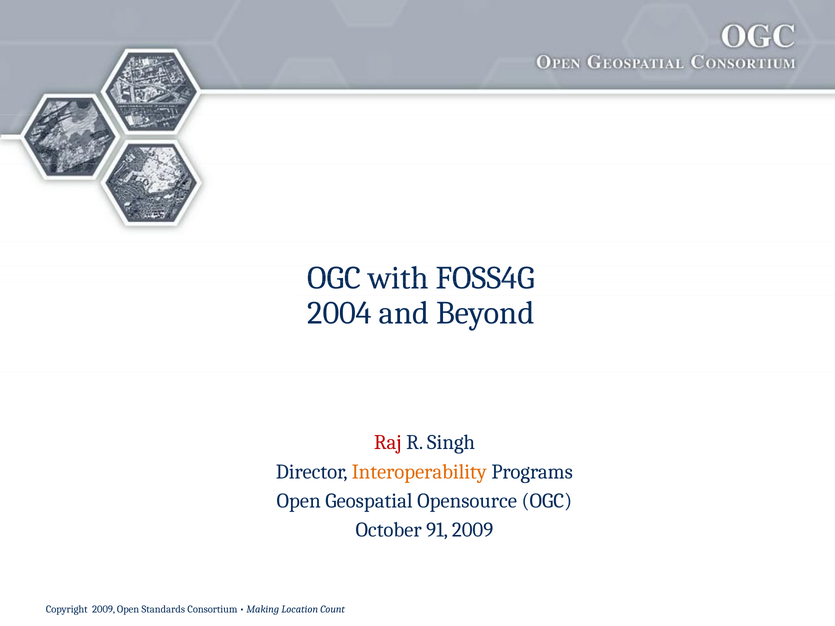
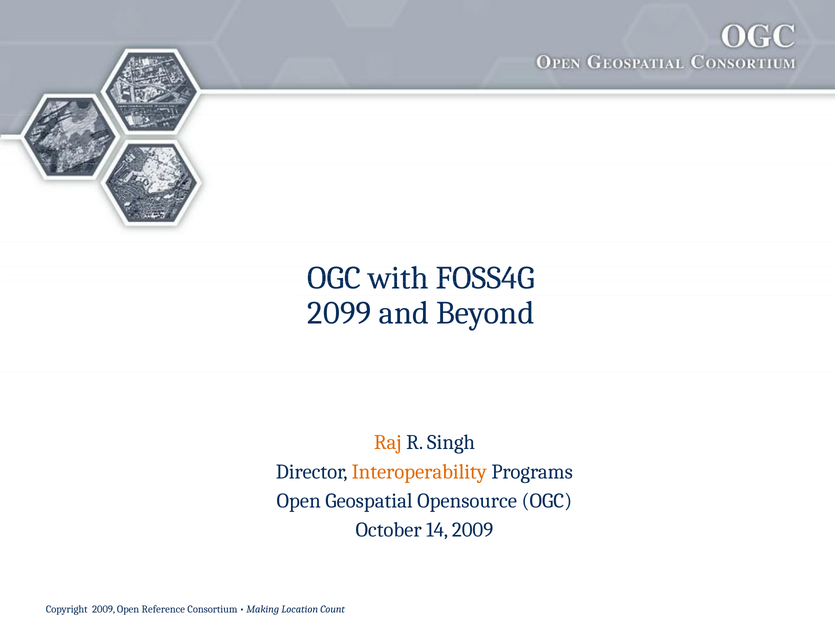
2004: 2004 -> 2099
Raj colour: red -> orange
91: 91 -> 14
Standards: Standards -> Reference
